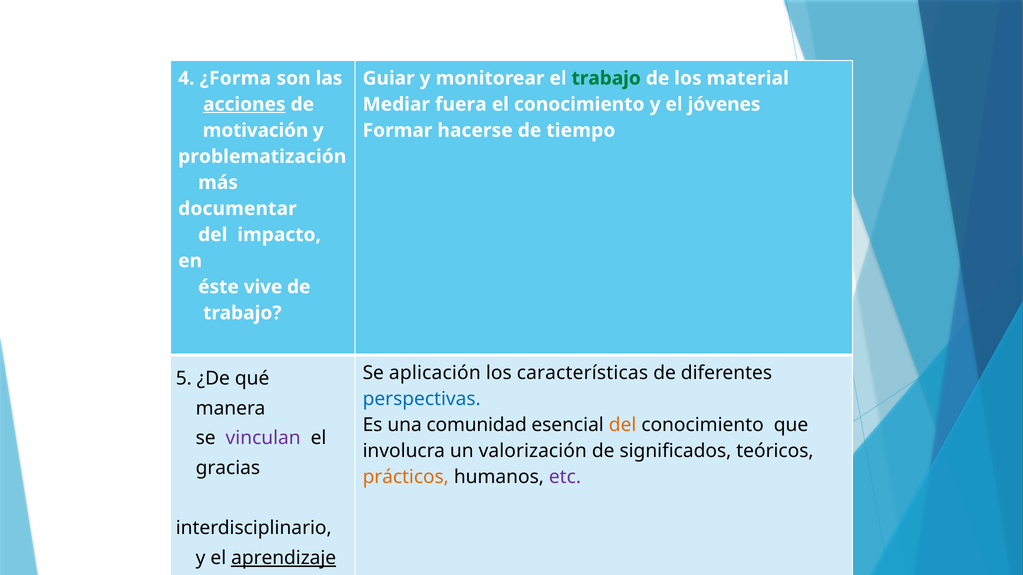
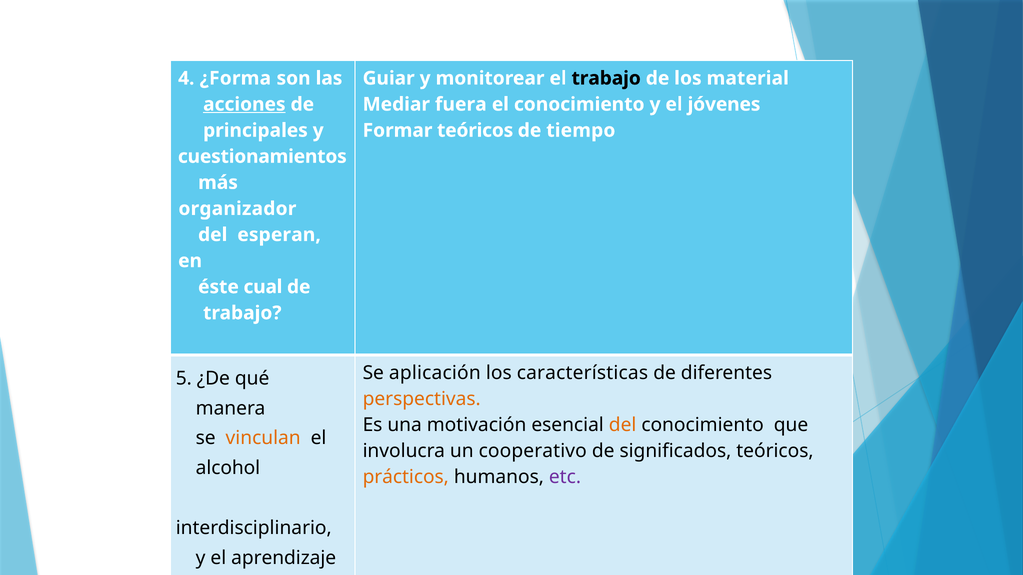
trabajo at (606, 78) colour: green -> black
motivación: motivación -> principales
Formar hacerse: hacerse -> teóricos
problematización: problematización -> cuestionamientos
documentar: documentar -> organizador
impacto: impacto -> esperan
vive: vive -> cual
perspectivas colour: blue -> orange
comunidad: comunidad -> motivación
vinculan colour: purple -> orange
un valorización: valorización -> cooperativo
gracias: gracias -> alcohol
aprendizaje underline: present -> none
